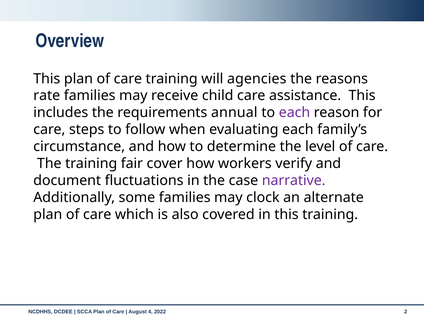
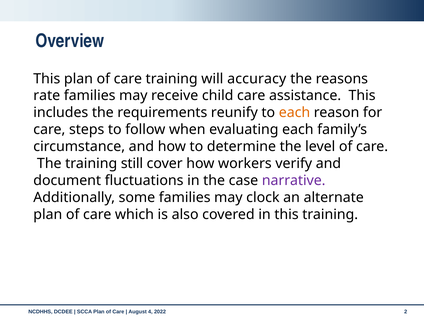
agencies: agencies -> accuracy
annual: annual -> reunify
each at (294, 113) colour: purple -> orange
fair: fair -> still
